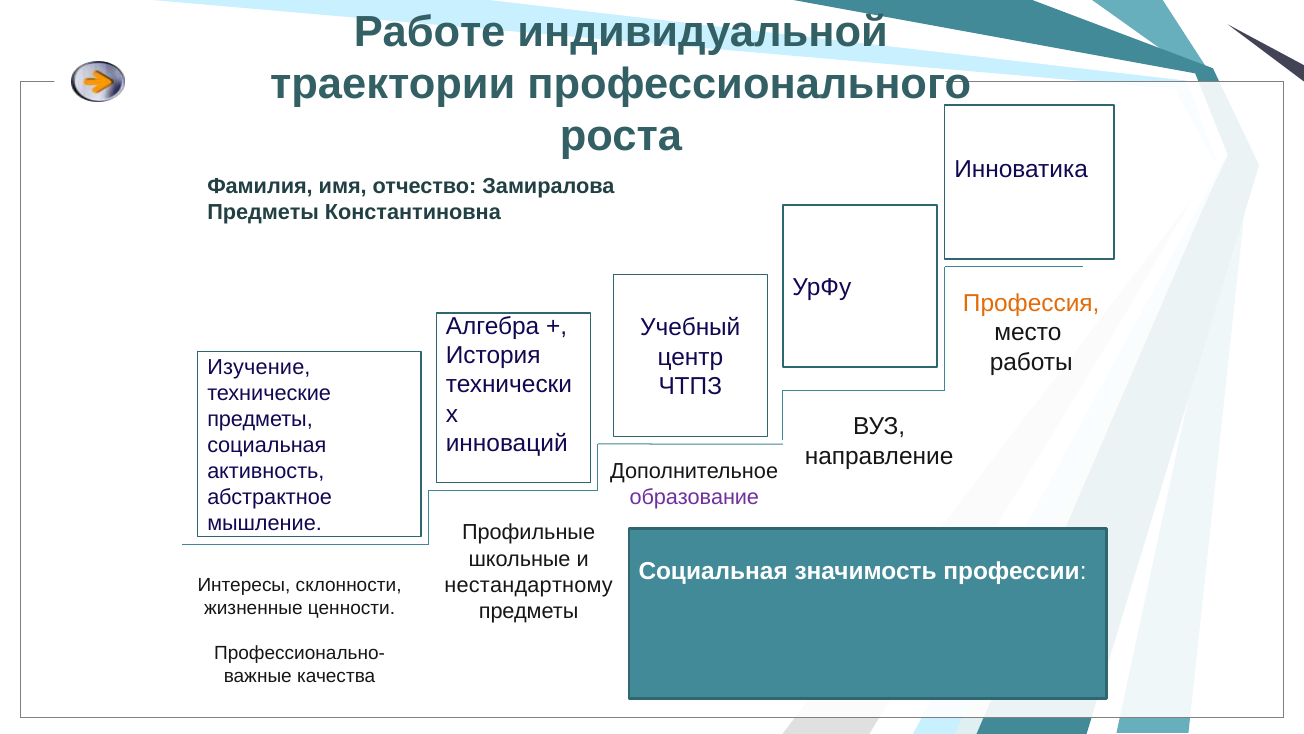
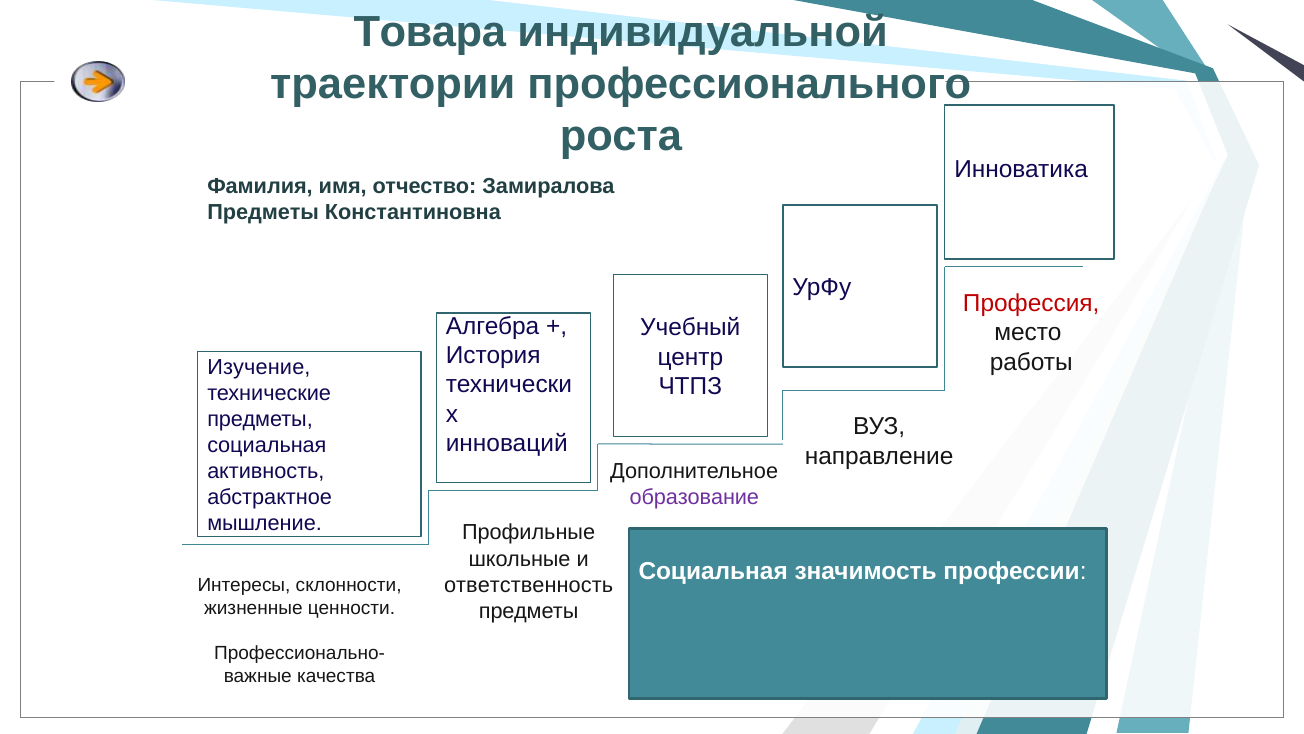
Работе: Работе -> Товара
Профессия colour: orange -> red
нестандартному: нестандартному -> ответственность
